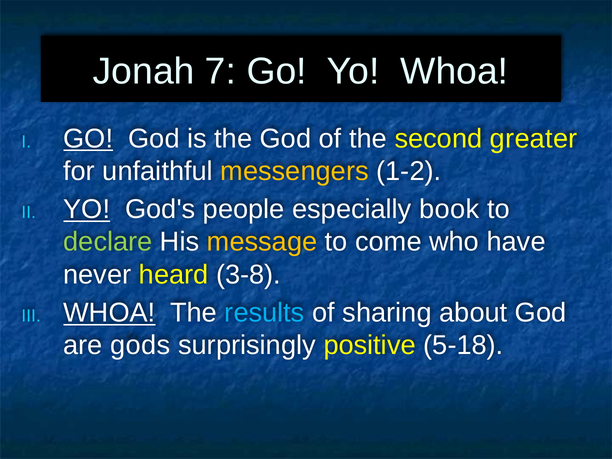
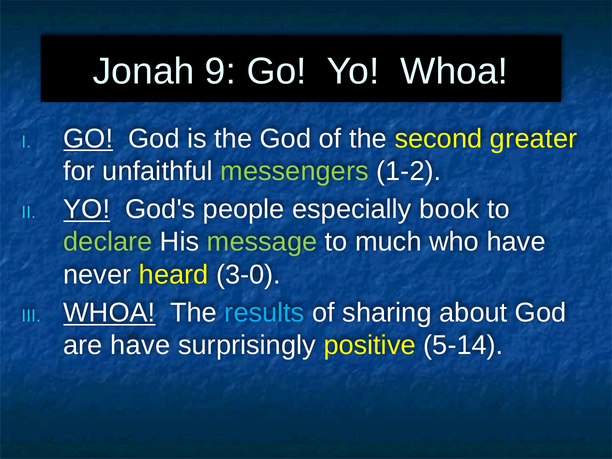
7: 7 -> 9
messengers colour: yellow -> light green
message colour: yellow -> light green
come: come -> much
3-8: 3-8 -> 3-0
are gods: gods -> have
5-18: 5-18 -> 5-14
